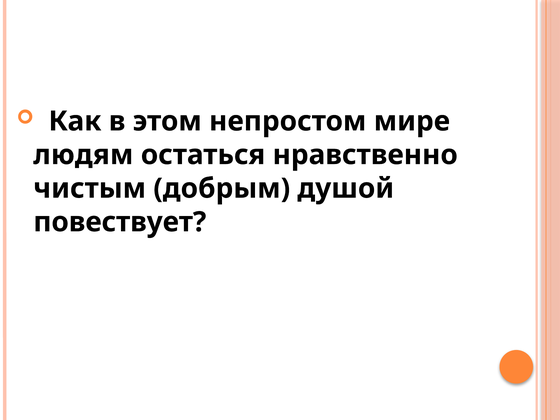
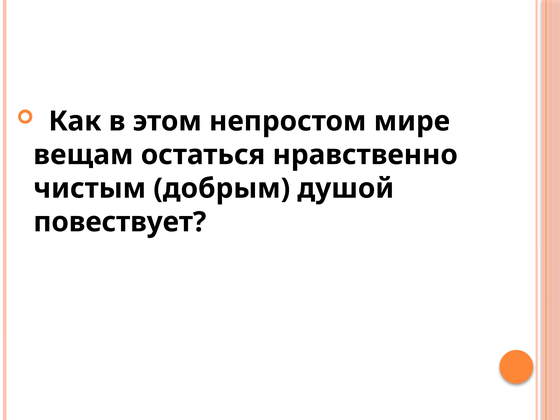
людям: людям -> вещам
